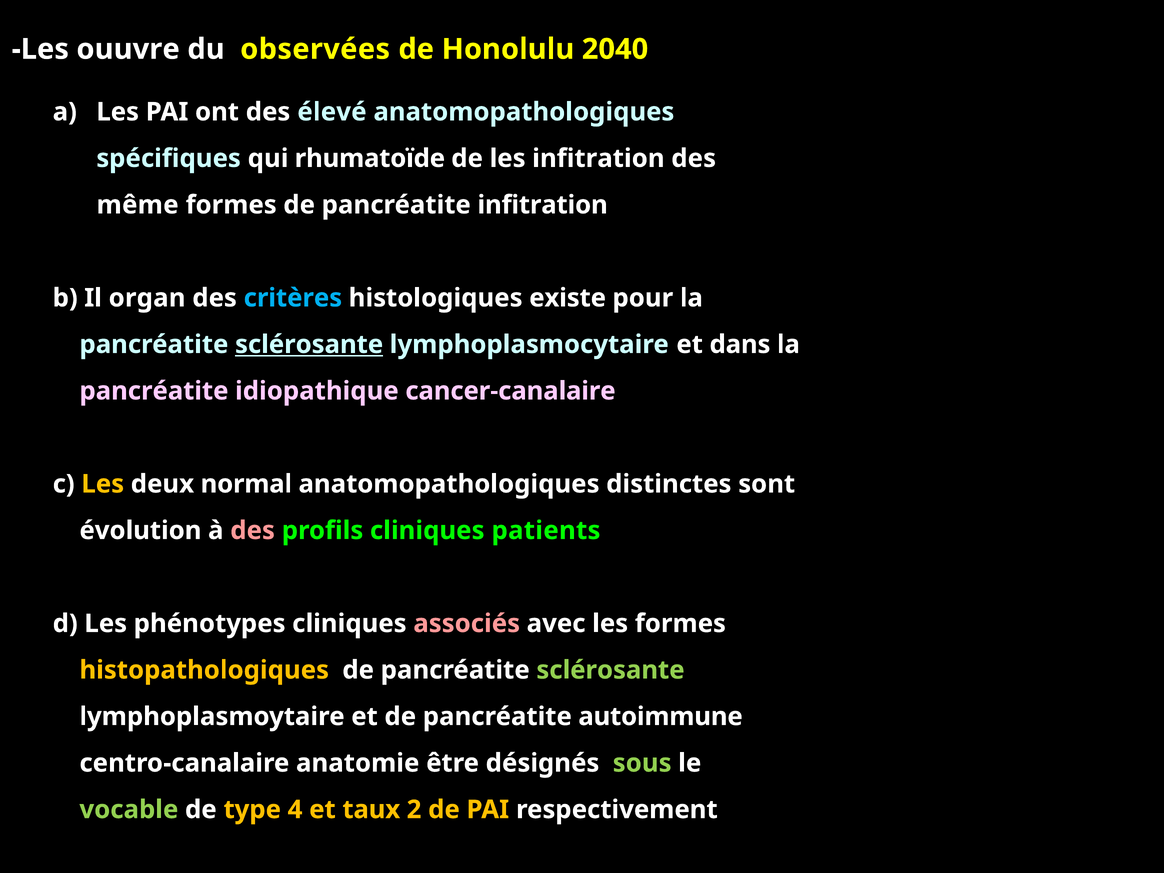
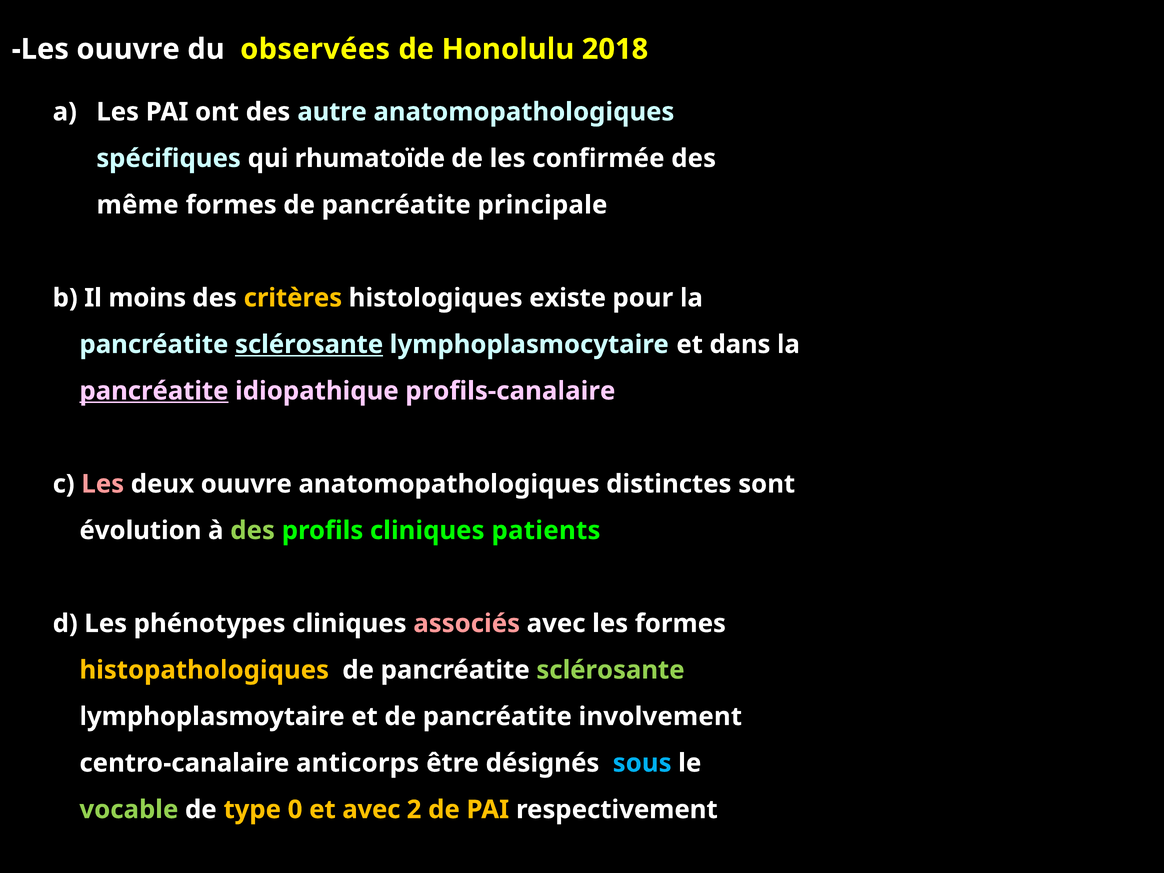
2040: 2040 -> 2018
élevé: élevé -> autre
les infitration: infitration -> confirmée
pancréatite infitration: infitration -> principale
organ: organ -> moins
critères colour: light blue -> yellow
pancréatite at (154, 391) underline: none -> present
cancer-canalaire: cancer-canalaire -> profils-canalaire
Les at (103, 484) colour: yellow -> pink
deux normal: normal -> ouuvre
des at (253, 531) colour: pink -> light green
autoimmune: autoimmune -> involvement
anatomie: anatomie -> anticorps
sous colour: light green -> light blue
4: 4 -> 0
et taux: taux -> avec
